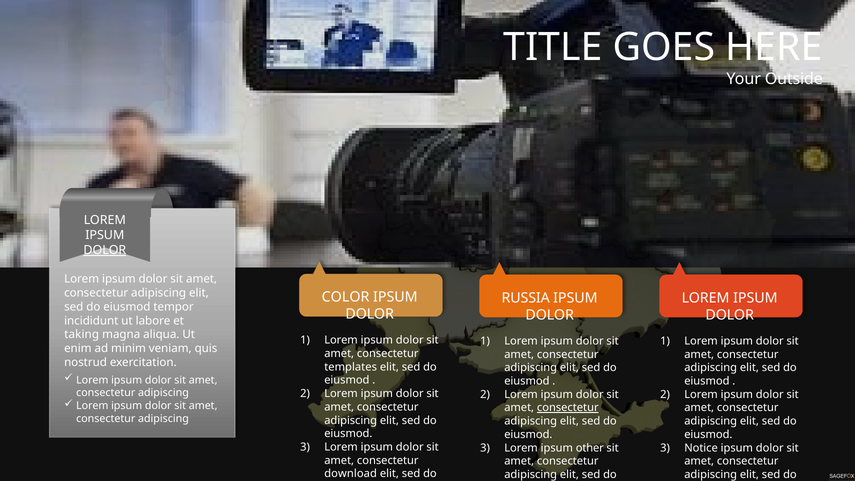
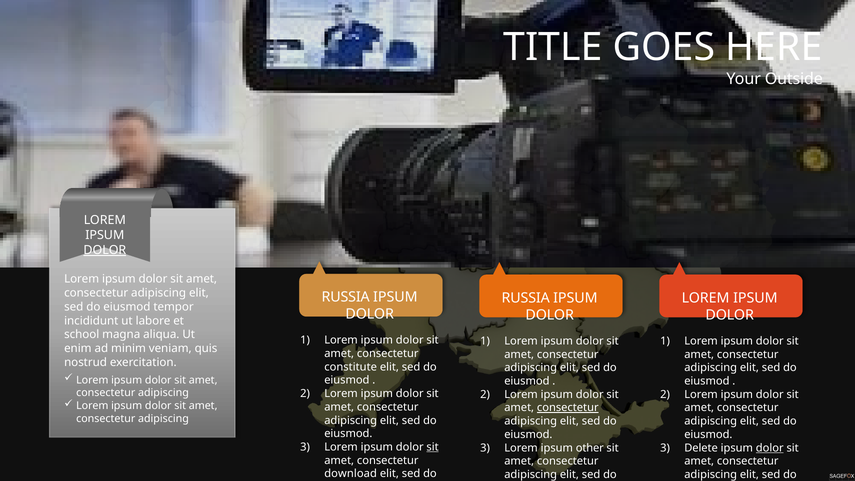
COLOR at (346, 297): COLOR -> RUSSIA
taking: taking -> school
templates: templates -> constitute
sit at (433, 447) underline: none -> present
Notice: Notice -> Delete
dolor at (770, 448) underline: none -> present
